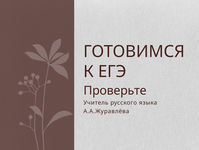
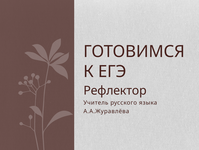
Проверьте: Проверьте -> Рефлектор
